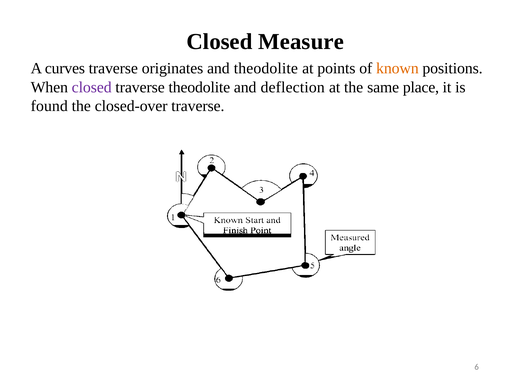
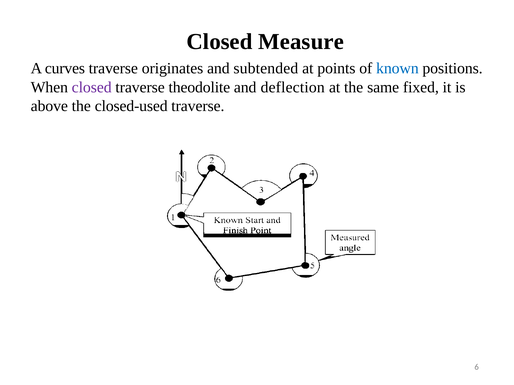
and theodolite: theodolite -> subtended
known colour: orange -> blue
place: place -> fixed
found: found -> above
closed-over: closed-over -> closed-used
